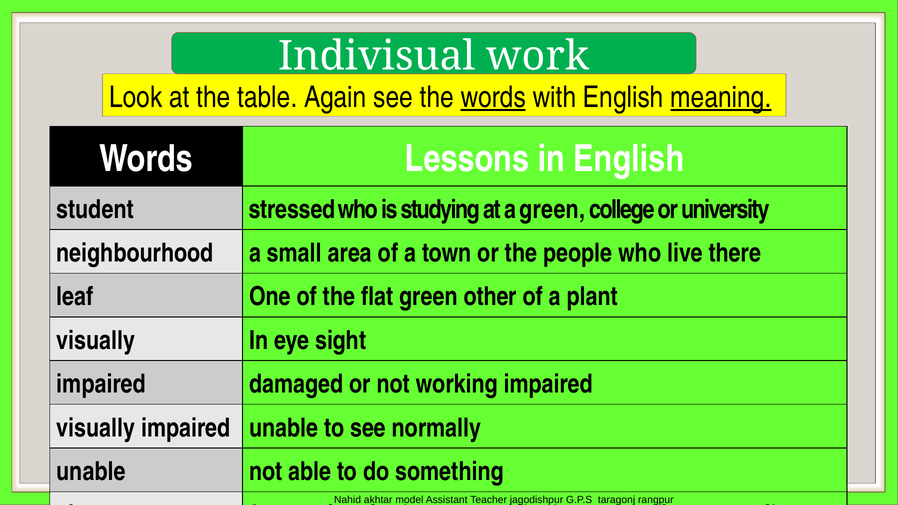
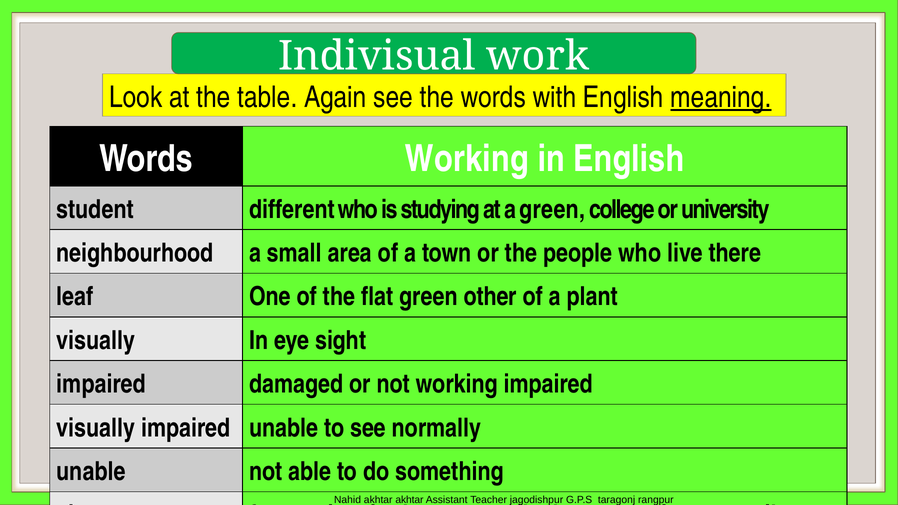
words at (493, 97) underline: present -> none
Words Lessons: Lessons -> Working
stressed: stressed -> different
akhtar model: model -> akhtar
